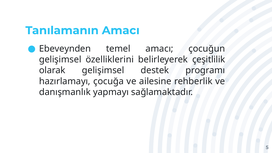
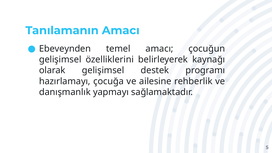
çeşitlilik: çeşitlilik -> kaynağı
